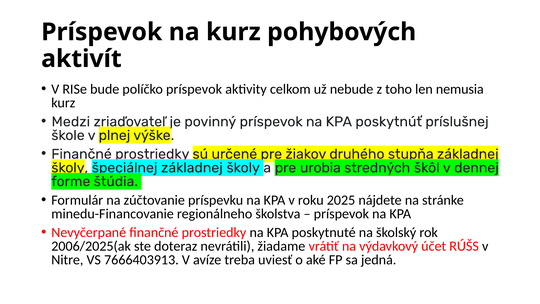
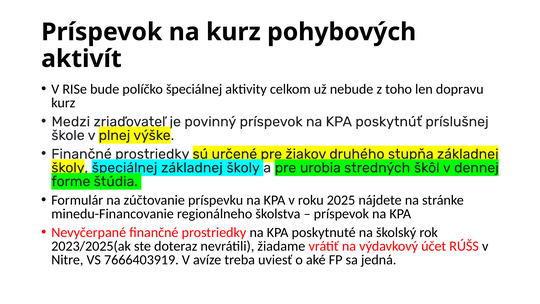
políčko príspevok: príspevok -> špeciálnej
nemusia: nemusia -> dopravu
2006/2025(ak: 2006/2025(ak -> 2023/2025(ak
7666403913: 7666403913 -> 7666403919
